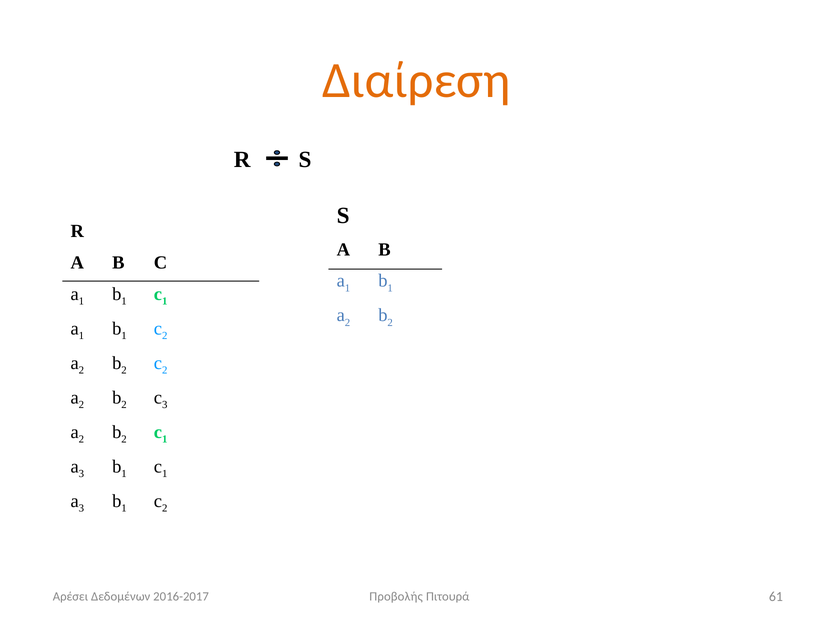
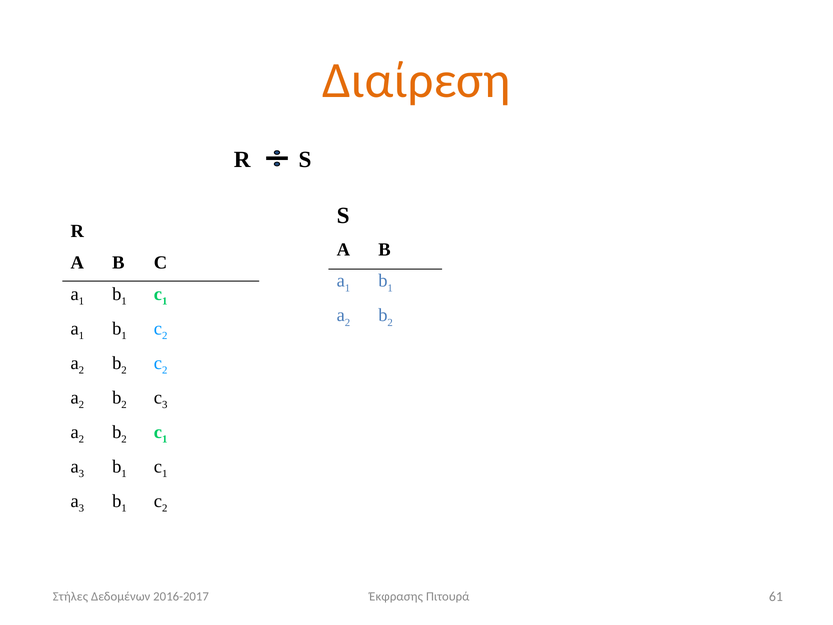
Αρέσει: Αρέσει -> Στήλες
Προβολής: Προβολής -> Έκφρασης
